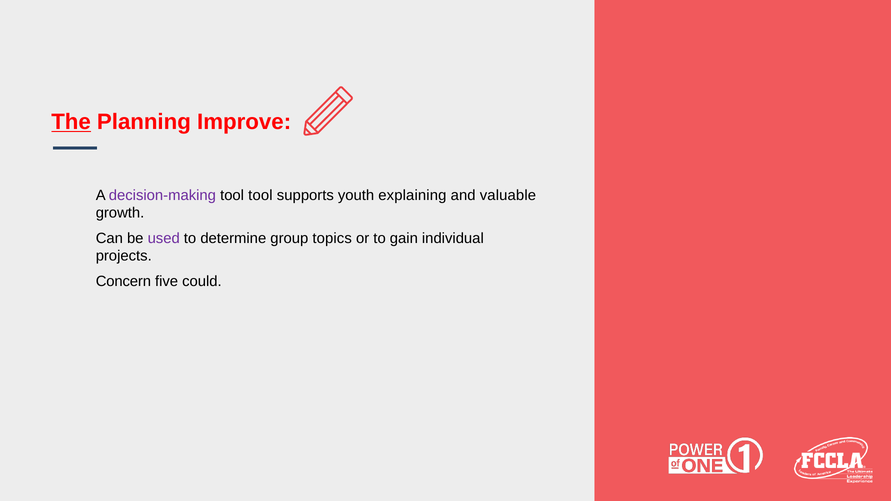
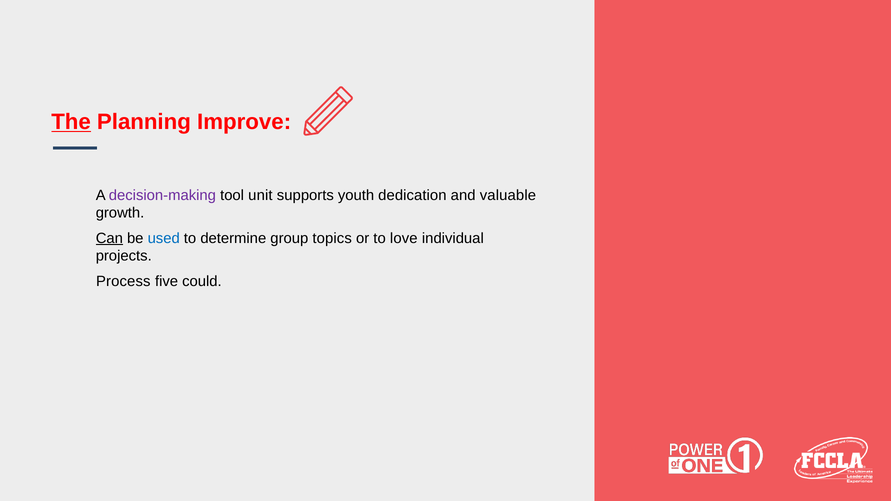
tool tool: tool -> unit
explaining: explaining -> dedication
Can underline: none -> present
used colour: purple -> blue
gain: gain -> love
Concern: Concern -> Process
